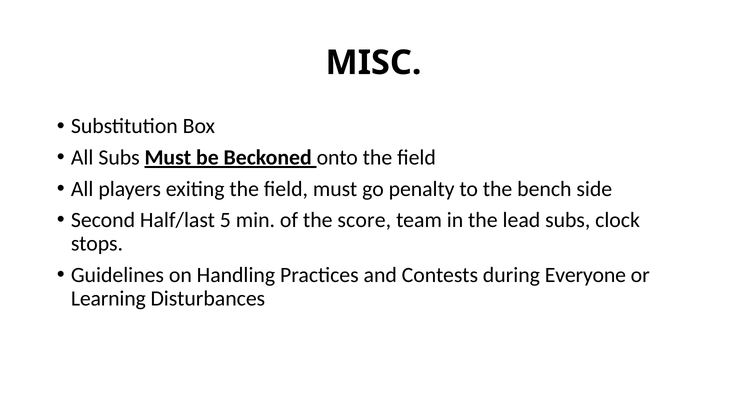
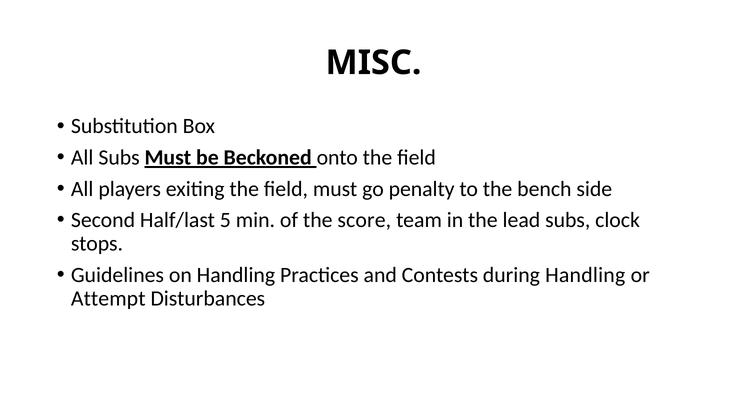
during Everyone: Everyone -> Handling
Learning: Learning -> Attempt
